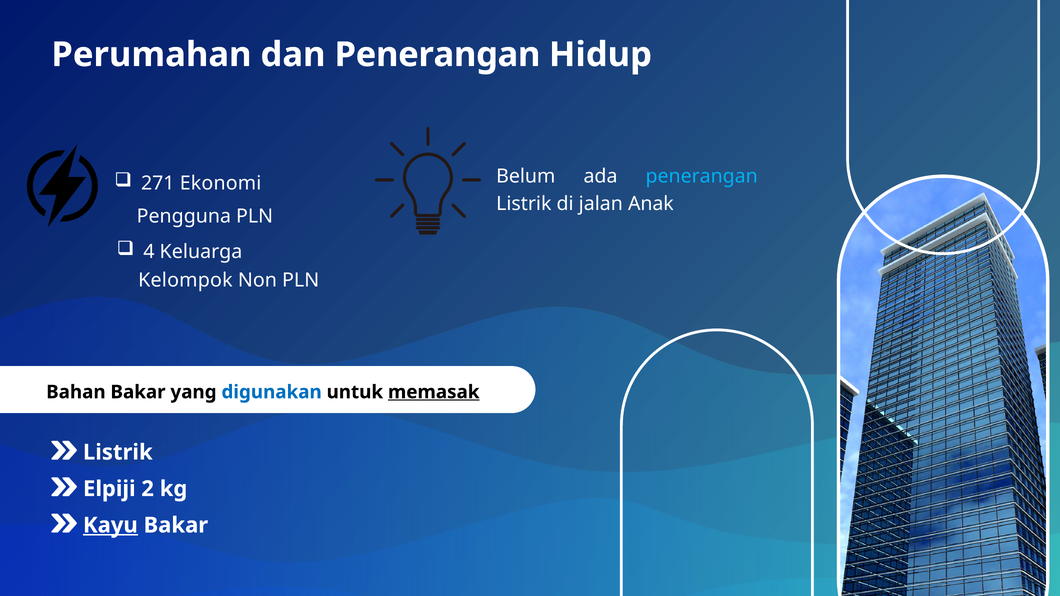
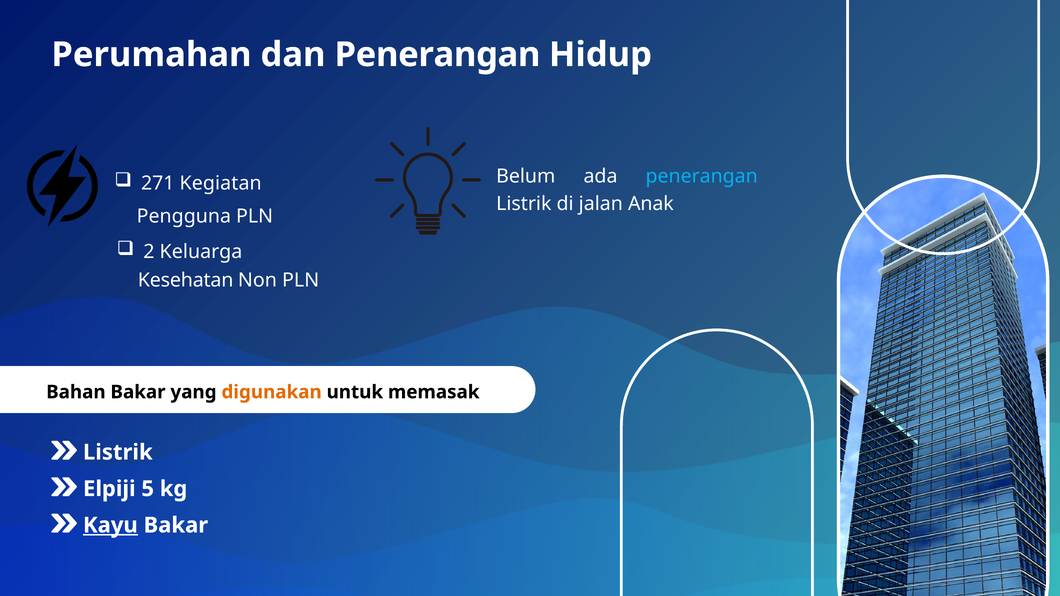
Ekonomi: Ekonomi -> Kegiatan
4: 4 -> 2
Kelompok: Kelompok -> Kesehatan
digunakan colour: blue -> orange
memasak underline: present -> none
2: 2 -> 5
